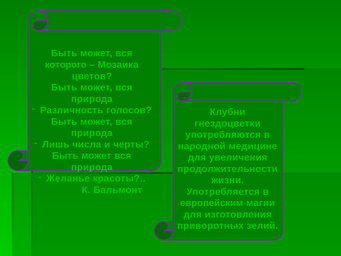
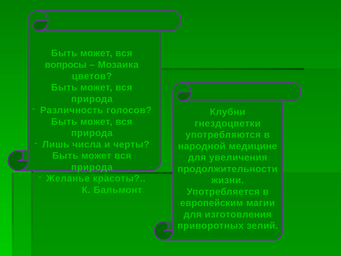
которого: которого -> вопросы
